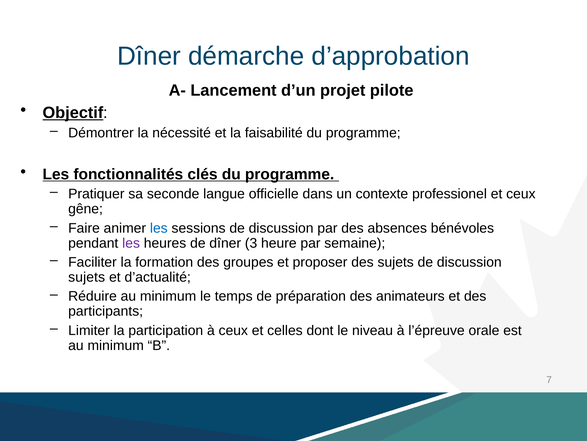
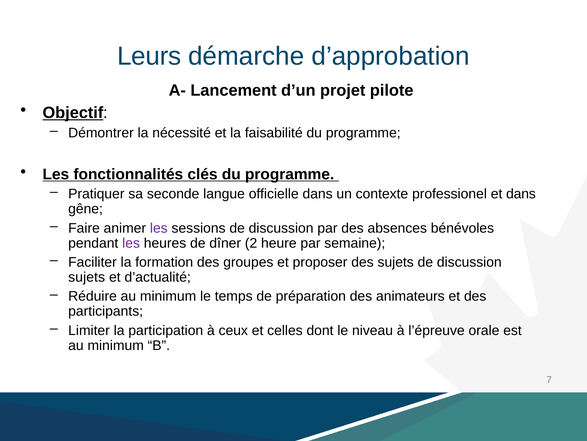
Dîner at (149, 56): Dîner -> Leurs
et ceux: ceux -> dans
les at (159, 228) colour: blue -> purple
3: 3 -> 2
